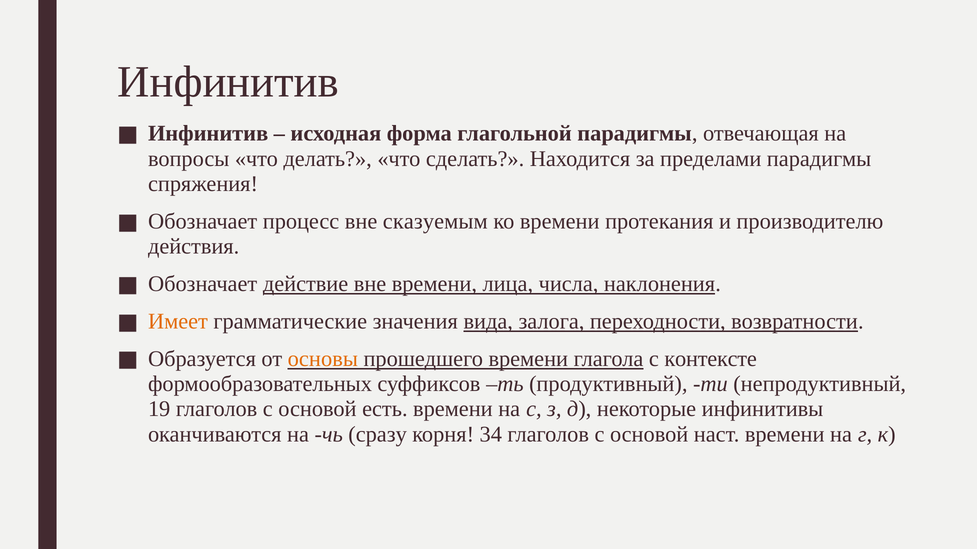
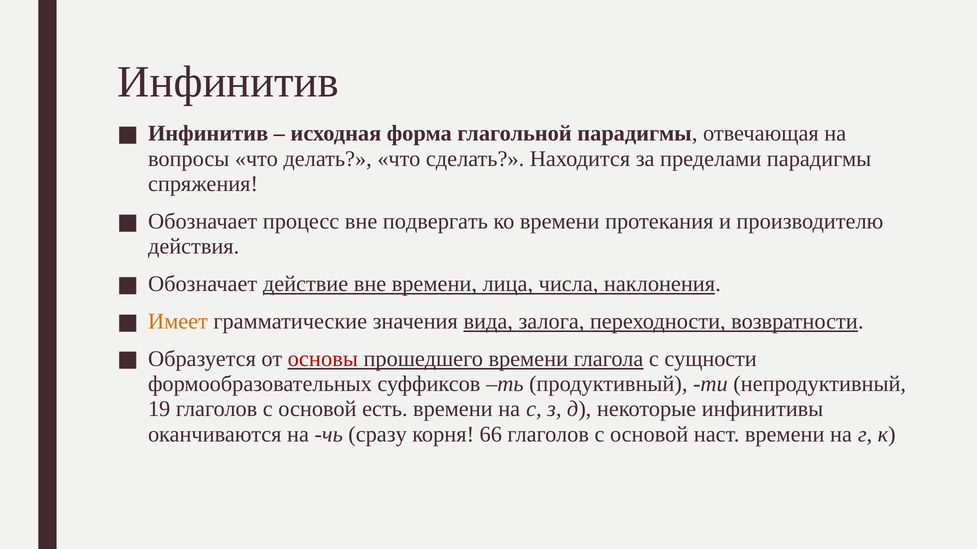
сказуемым: сказуемым -> подвергать
основы colour: orange -> red
контексте: контексте -> сущности
34: 34 -> 66
